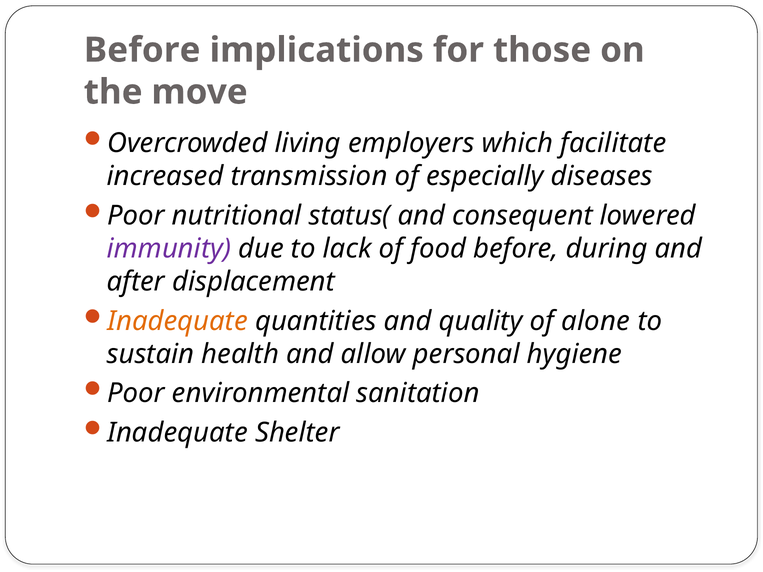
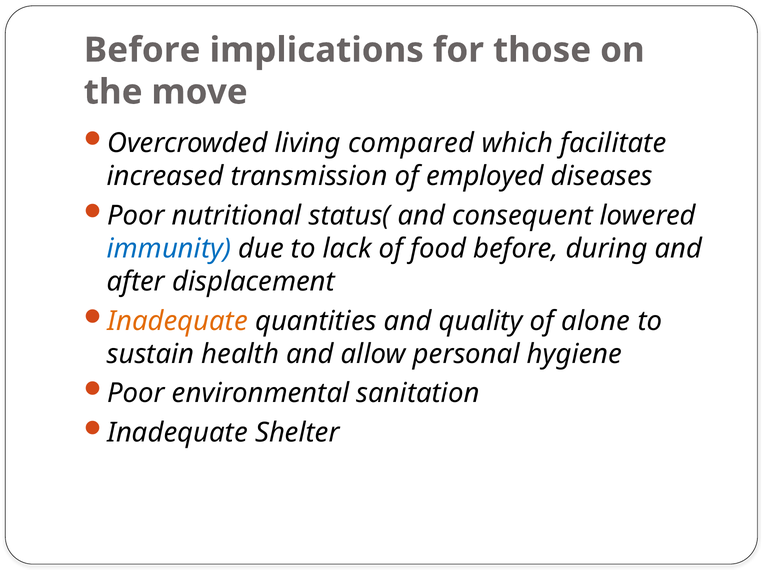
employers: employers -> compared
especially: especially -> employed
immunity colour: purple -> blue
